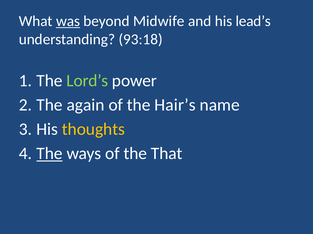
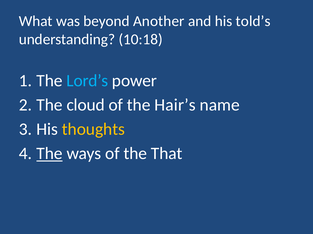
was underline: present -> none
Midwife: Midwife -> Another
lead’s: lead’s -> told’s
93:18: 93:18 -> 10:18
Lord’s colour: light green -> light blue
again: again -> cloud
